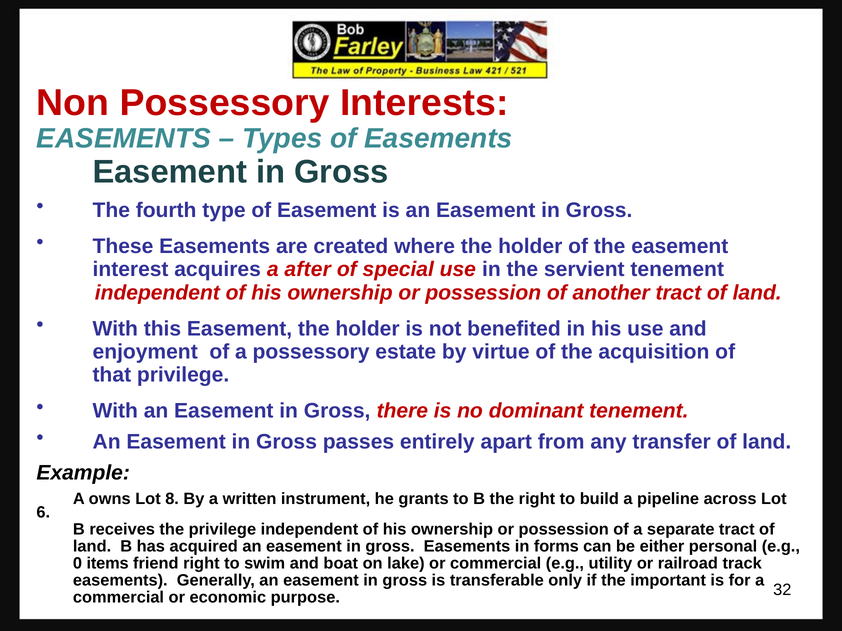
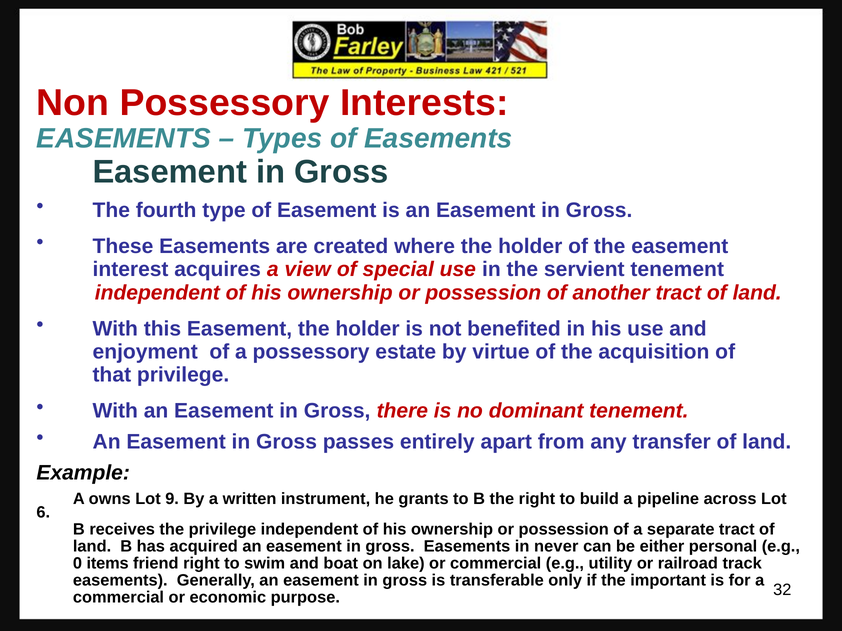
after: after -> view
8: 8 -> 9
forms: forms -> never
